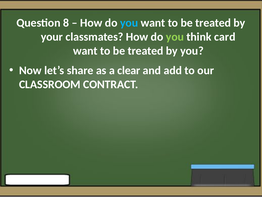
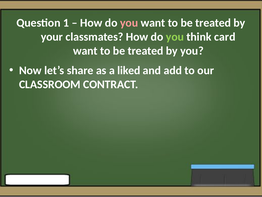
8: 8 -> 1
you at (129, 23) colour: light blue -> pink
clear: clear -> liked
